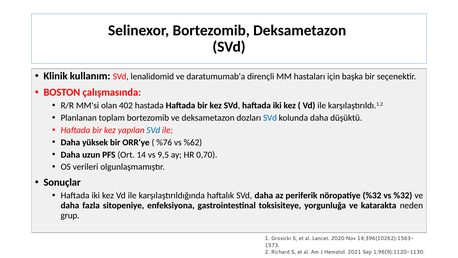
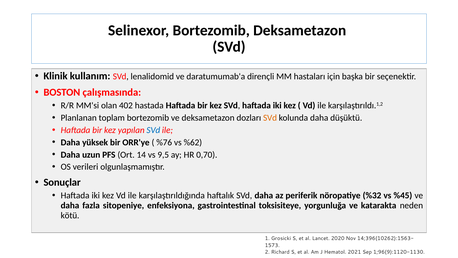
SVd at (270, 118) colour: blue -> orange
vs %32: %32 -> %45
grup: grup -> kötü
